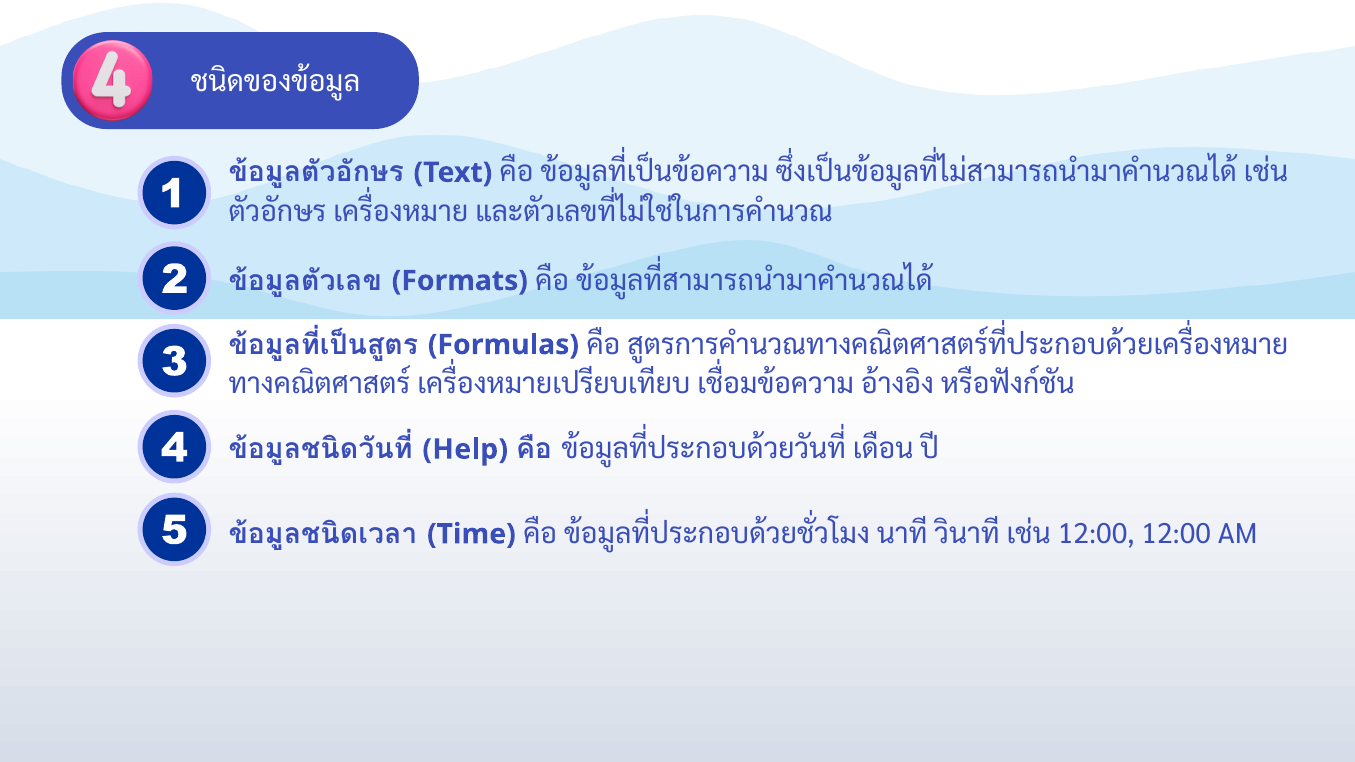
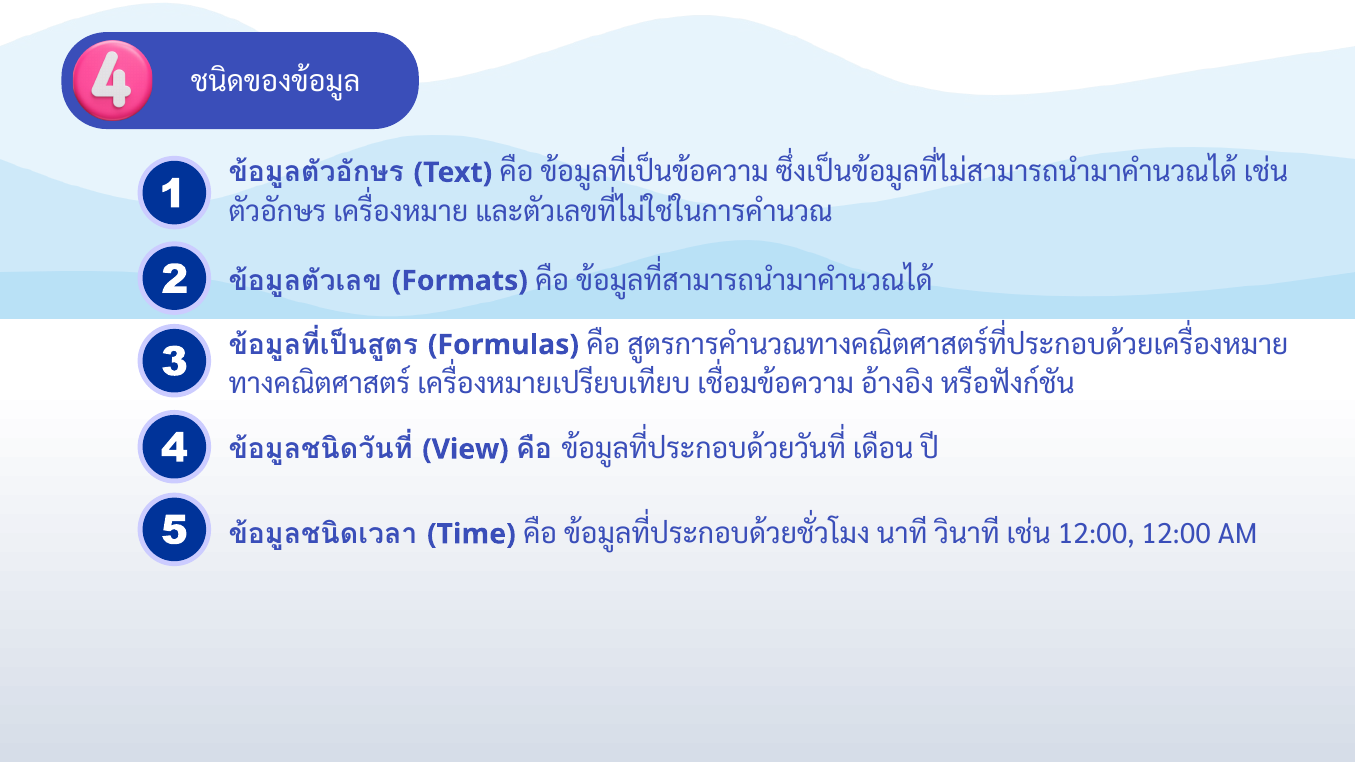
Help: Help -> View
